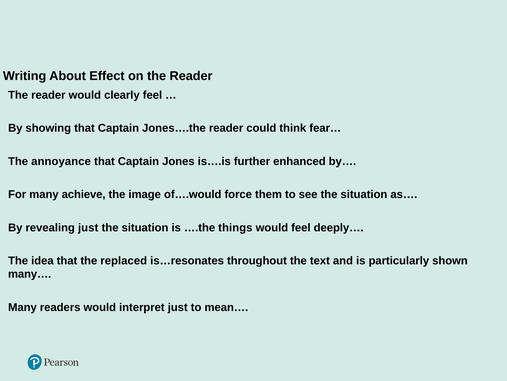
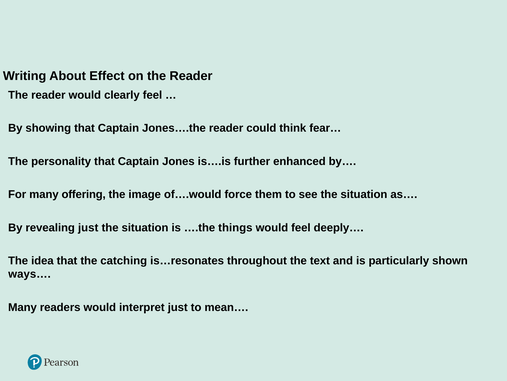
annoyance: annoyance -> personality
achieve: achieve -> offering
replaced: replaced -> catching
many…: many… -> ways…
